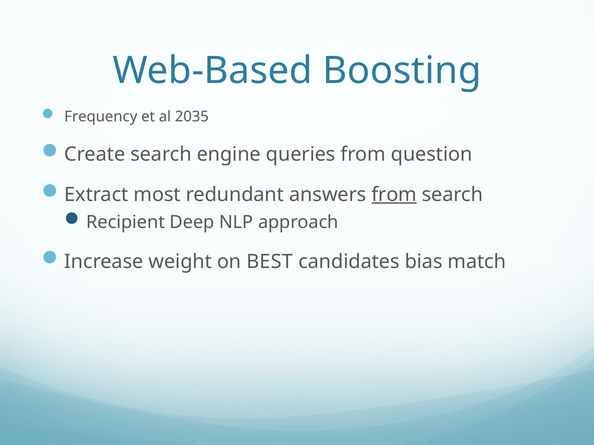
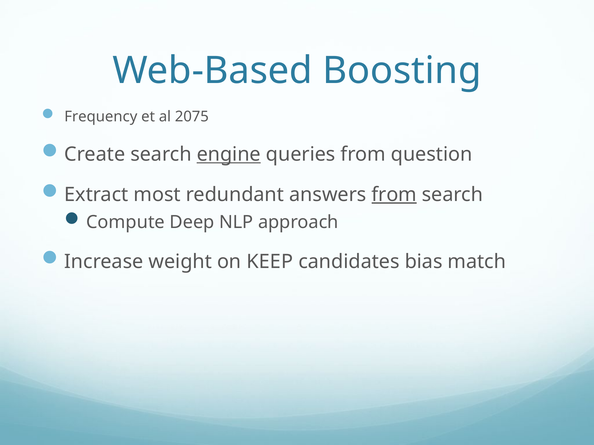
2035: 2035 -> 2075
engine underline: none -> present
Recipient: Recipient -> Compute
BEST: BEST -> KEEP
